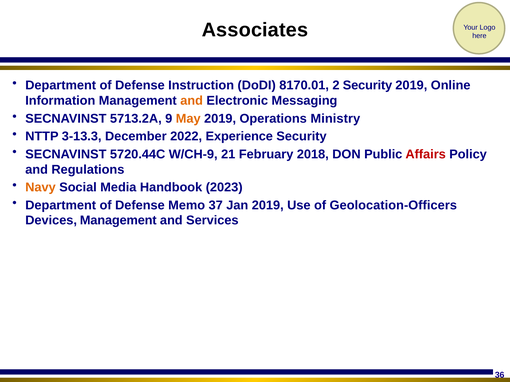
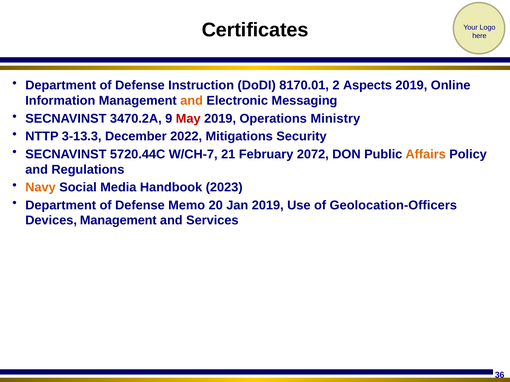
Associates: Associates -> Certificates
2 Security: Security -> Aspects
5713.2A: 5713.2A -> 3470.2A
May colour: orange -> red
Experience: Experience -> Mitigations
W/CH-9: W/CH-9 -> W/CH-7
2018: 2018 -> 2072
Affairs colour: red -> orange
37: 37 -> 20
